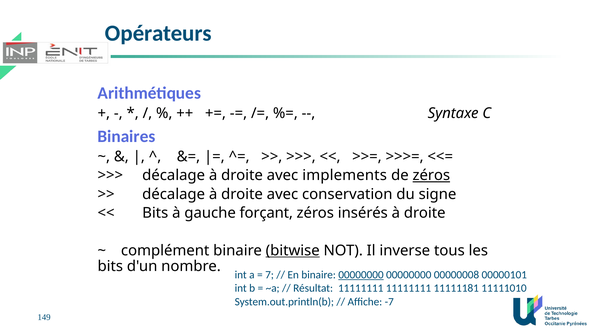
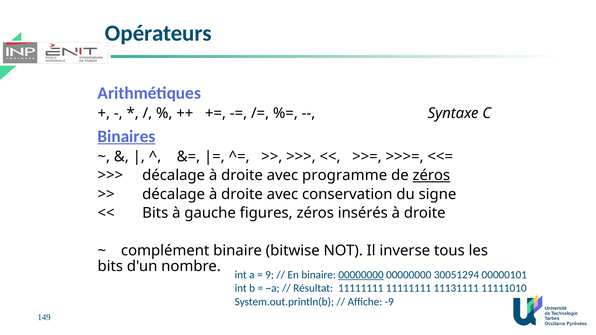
Binaires underline: none -> present
implements: implements -> programme
forçant: forçant -> figures
bitwise underline: present -> none
7: 7 -> 9
00000008: 00000008 -> 30051294
11111181: 11111181 -> 11131111
-7: -7 -> -9
